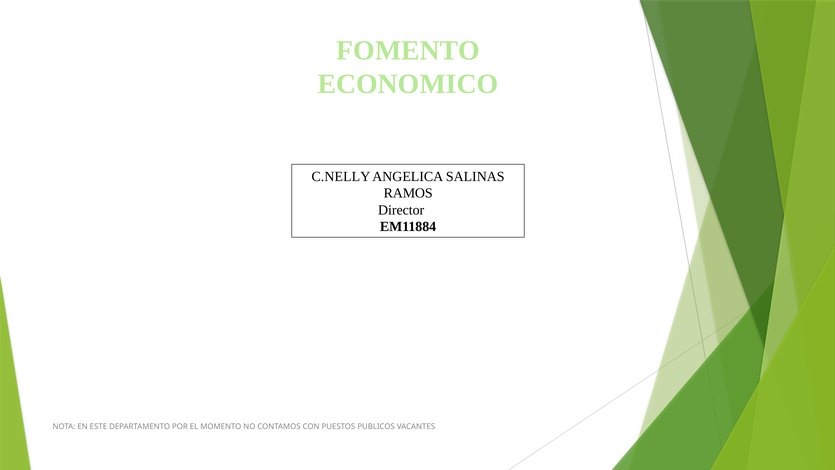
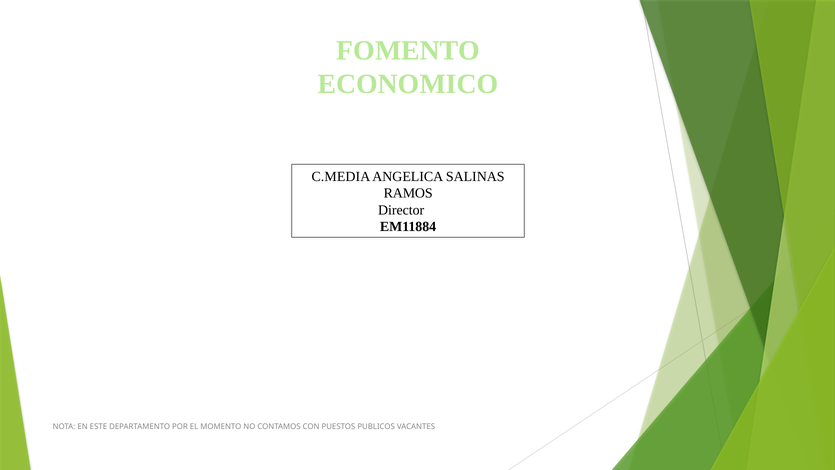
C.NELLY: C.NELLY -> C.MEDIA
